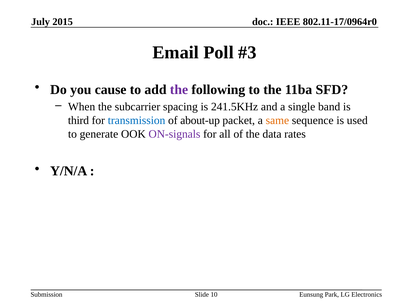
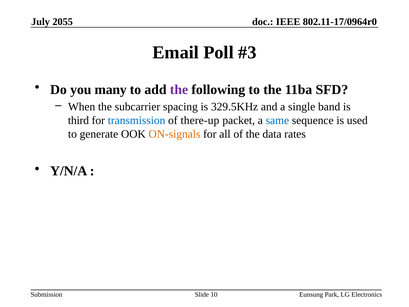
2015: 2015 -> 2055
cause: cause -> many
241.5KHz: 241.5KHz -> 329.5KHz
about-up: about-up -> there-up
same colour: orange -> blue
ON-signals colour: purple -> orange
